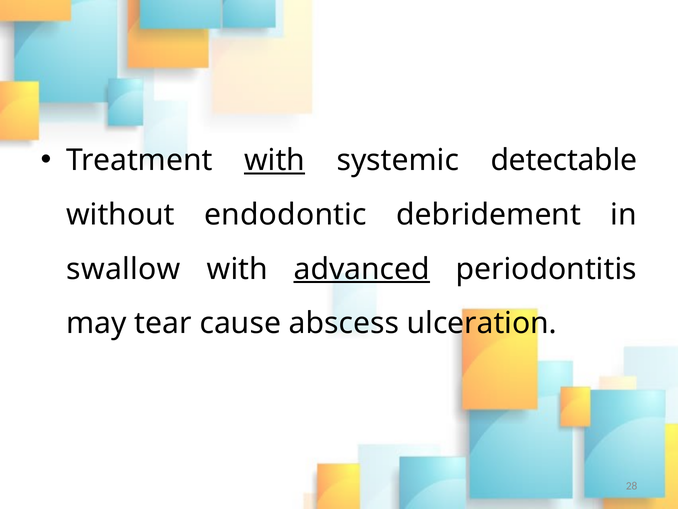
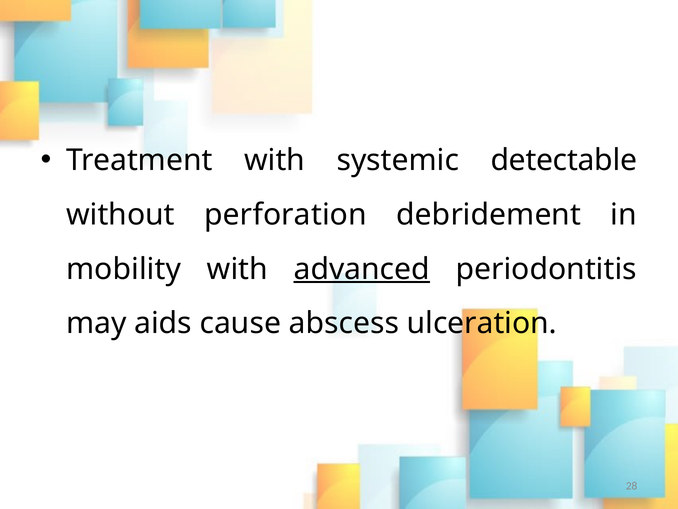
with at (275, 160) underline: present -> none
endodontic: endodontic -> perforation
swallow: swallow -> mobility
tear: tear -> aids
